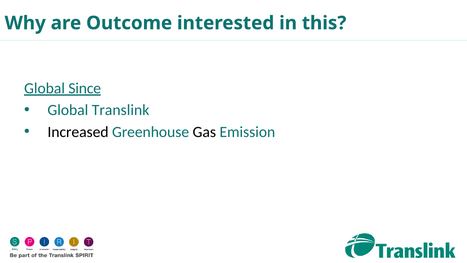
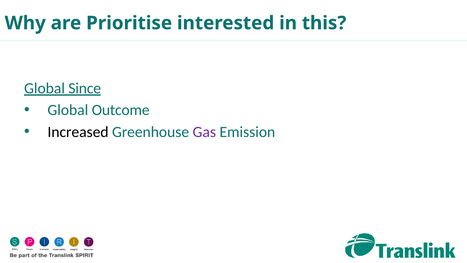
Outcome: Outcome -> Prioritise
Translink: Translink -> Outcome
Gas colour: black -> purple
